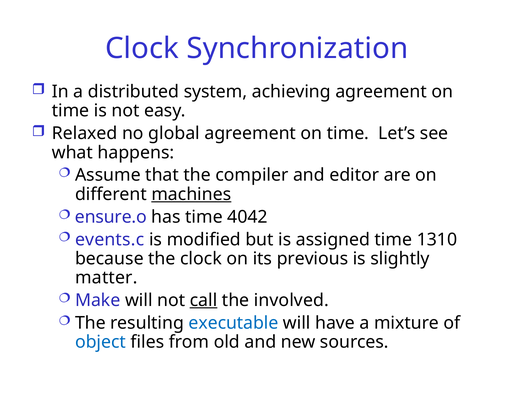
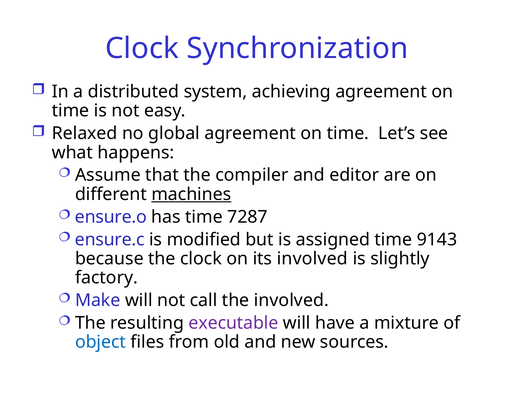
4042: 4042 -> 7287
events.c: events.c -> ensure.c
1310: 1310 -> 9143
its previous: previous -> involved
matter: matter -> factory
call underline: present -> none
executable colour: blue -> purple
